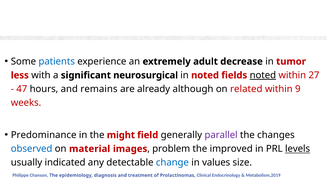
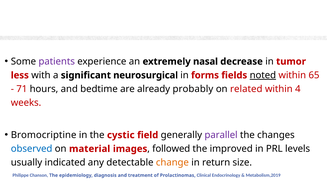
patients colour: blue -> purple
adult: adult -> nasal
in noted: noted -> forms
27: 27 -> 65
47: 47 -> 71
remains: remains -> bedtime
although: although -> probably
9: 9 -> 4
Predominance: Predominance -> Bromocriptine
might: might -> cystic
problem: problem -> followed
levels underline: present -> none
change colour: blue -> orange
values: values -> return
